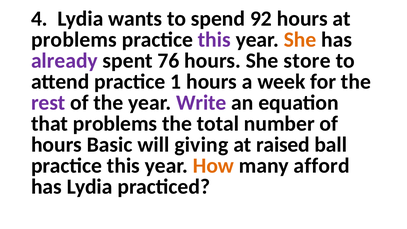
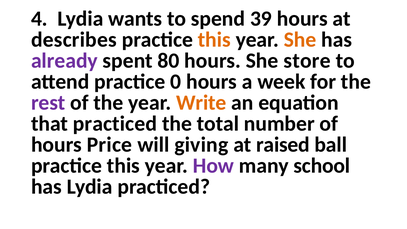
92: 92 -> 39
problems at (74, 40): problems -> describes
this at (214, 40) colour: purple -> orange
76: 76 -> 80
1: 1 -> 0
Write colour: purple -> orange
that problems: problems -> practiced
Basic: Basic -> Price
How colour: orange -> purple
afford: afford -> school
